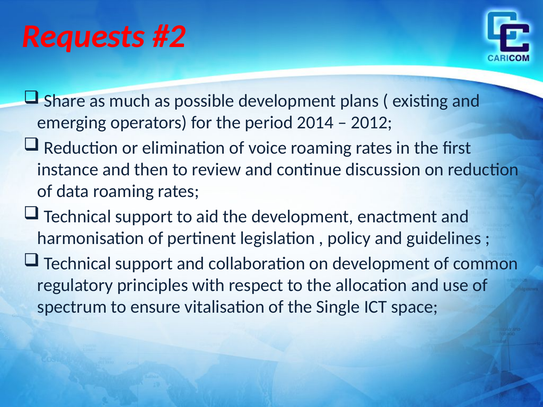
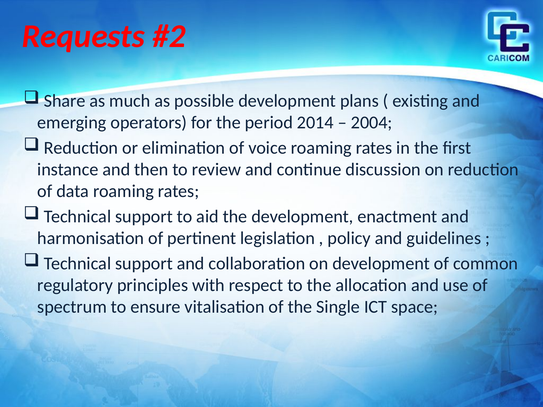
2012: 2012 -> 2004
